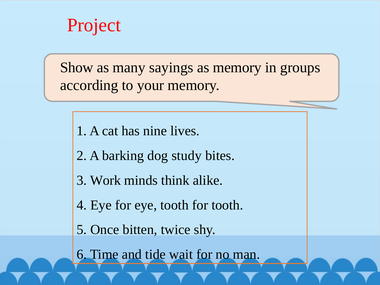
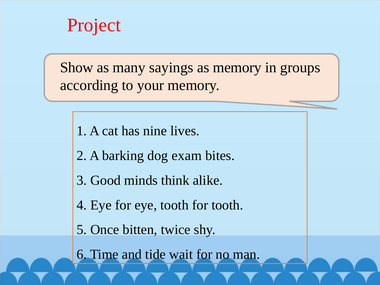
study: study -> exam
Work: Work -> Good
